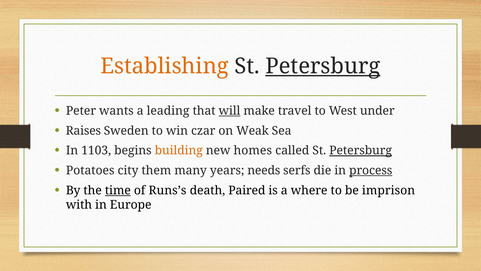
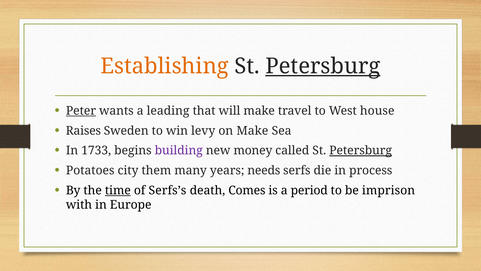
Peter underline: none -> present
will underline: present -> none
under: under -> house
czar: czar -> levy
on Weak: Weak -> Make
1103: 1103 -> 1733
building colour: orange -> purple
homes: homes -> money
process underline: present -> none
Runs’s: Runs’s -> Serfs’s
Paired: Paired -> Comes
where: where -> period
